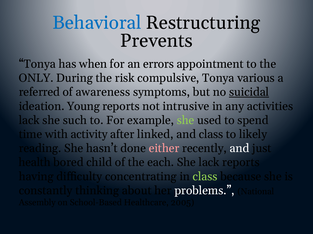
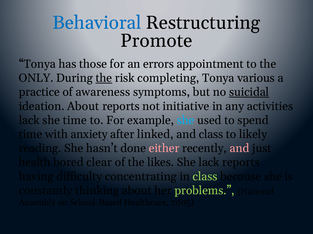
Prevents: Prevents -> Promote
when: when -> those
the at (104, 78) underline: none -> present
compulsive: compulsive -> completing
referred: referred -> practice
ideation Young: Young -> About
intrusive: intrusive -> initiative
she such: such -> time
she at (186, 121) colour: light green -> light blue
activity: activity -> anxiety
and at (240, 149) colour: white -> pink
child: child -> clear
each: each -> likes
problems colour: white -> light green
